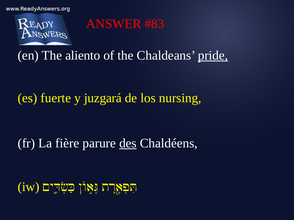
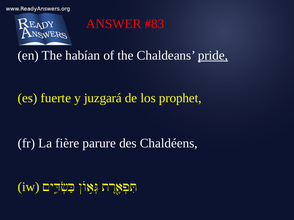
aliento: aliento -> habían
nursing: nursing -> prophet
des underline: present -> none
